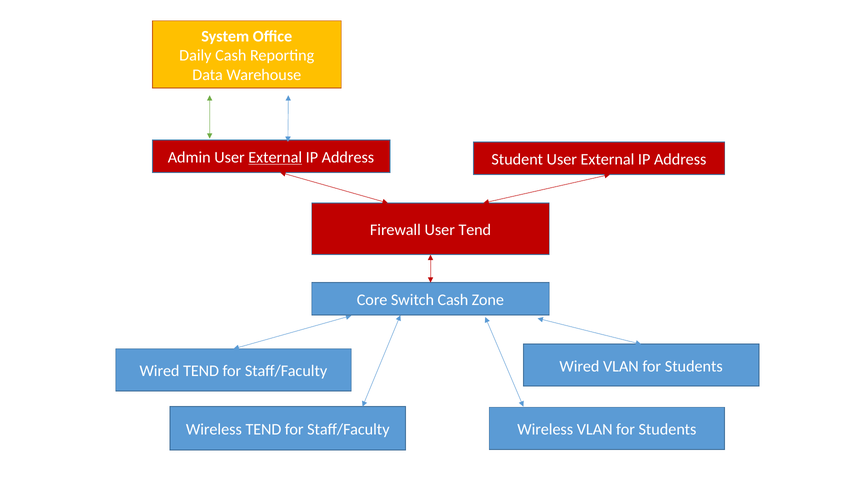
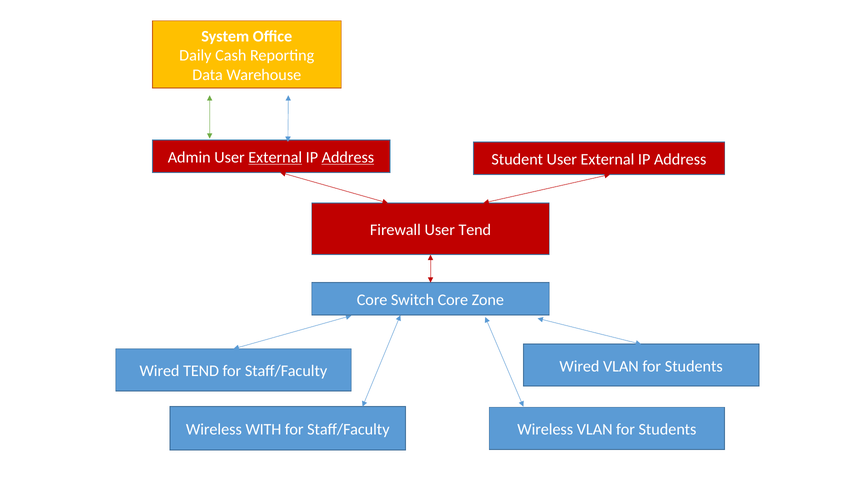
Address at (348, 157) underline: none -> present
Switch Cash: Cash -> Core
Wireless TEND: TEND -> WITH
